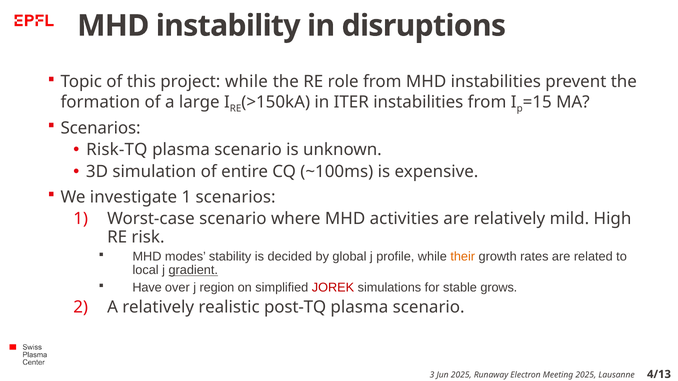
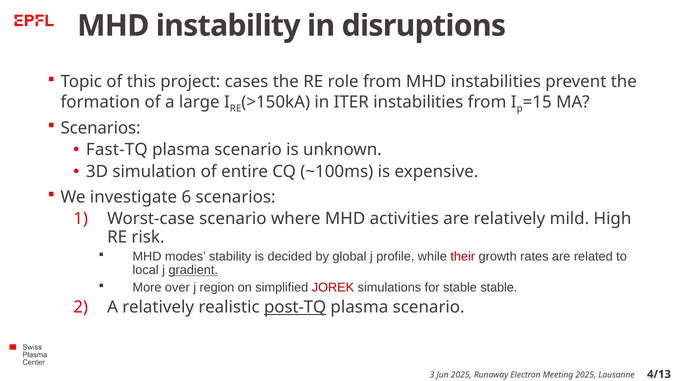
project while: while -> cases
Risk-TQ: Risk-TQ -> Fast-TQ
investigate 1: 1 -> 6
their colour: orange -> red
Have: Have -> More
stable grows: grows -> stable
post-TQ underline: none -> present
